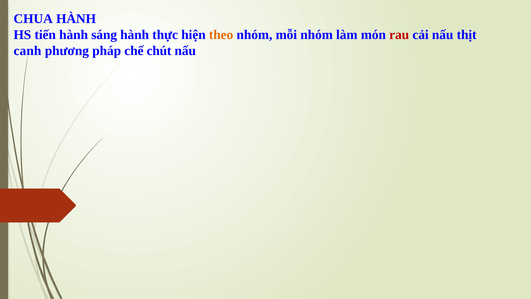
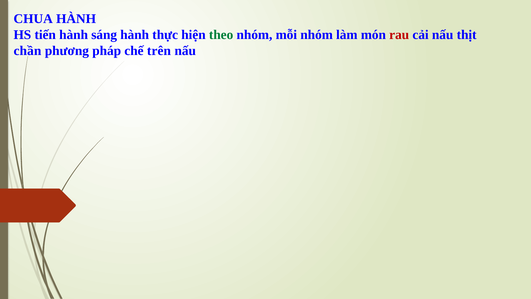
theo colour: orange -> green
canh: canh -> chần
chút: chút -> trên
